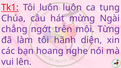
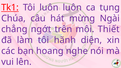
Từng: Từng -> Thiết
